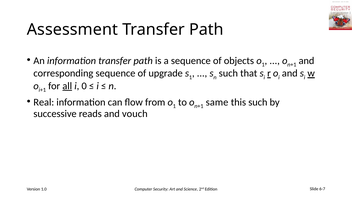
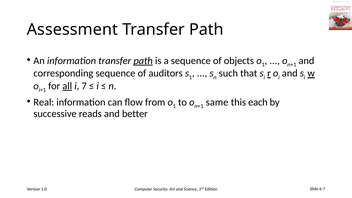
path at (143, 61) underline: none -> present
upgrade: upgrade -> auditors
0: 0 -> 7
this such: such -> each
vouch: vouch -> better
